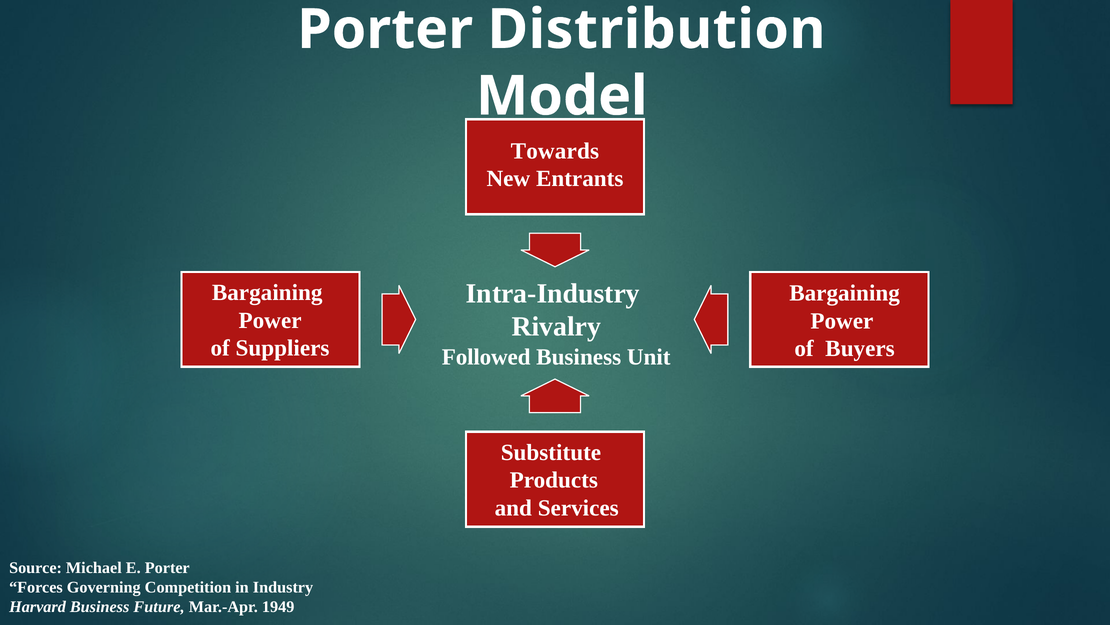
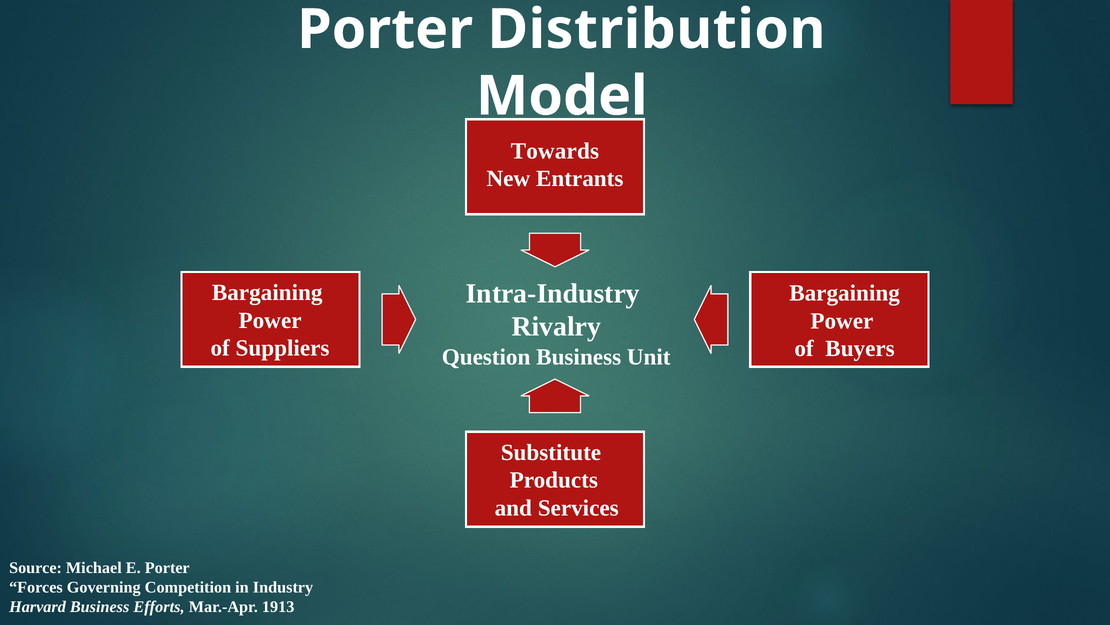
Followed: Followed -> Question
Future: Future -> Efforts
1949: 1949 -> 1913
